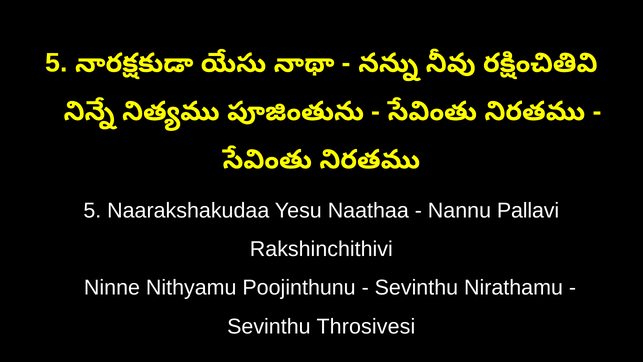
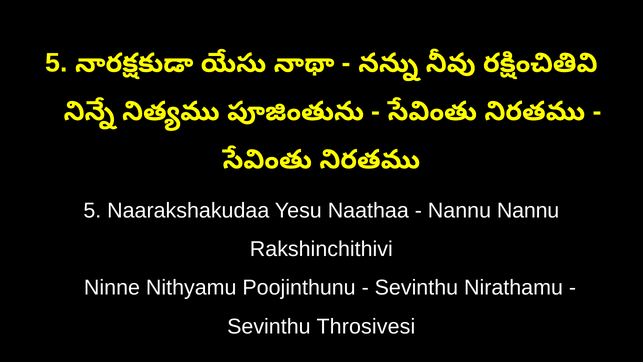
Nannu Pallavi: Pallavi -> Nannu
